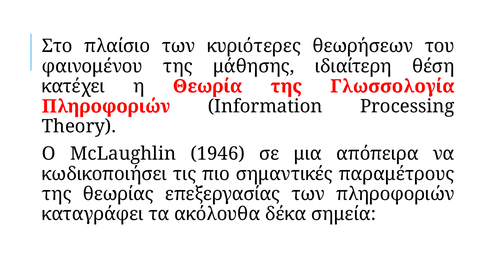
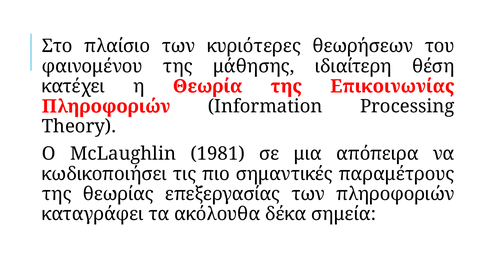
Γλωσσολογία: Γλωσσολογία -> Επικοινωνίας
1946: 1946 -> 1981
